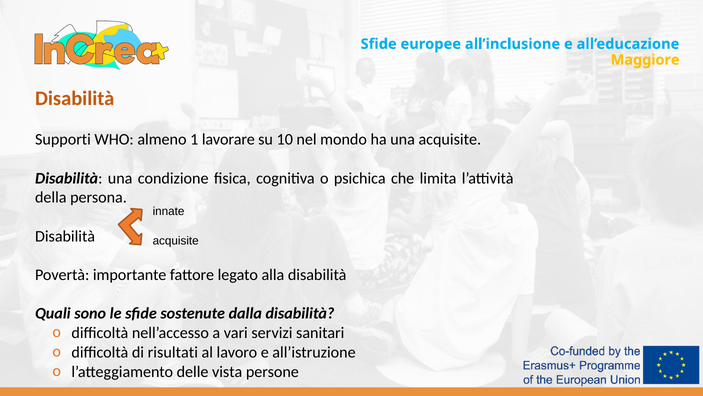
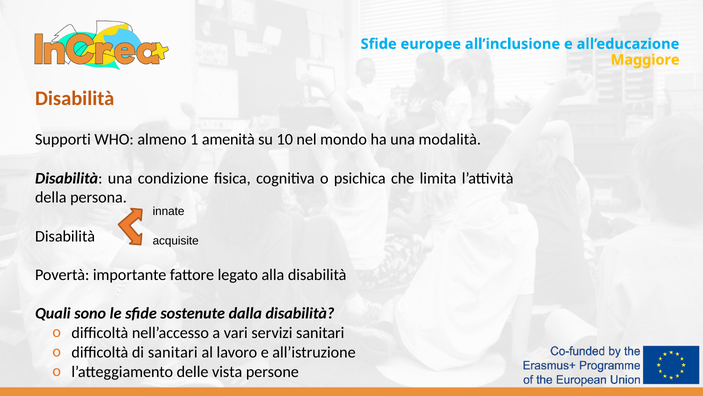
lavorare: lavorare -> amenità
una acquisite: acquisite -> modalità
di risultati: risultati -> sanitari
